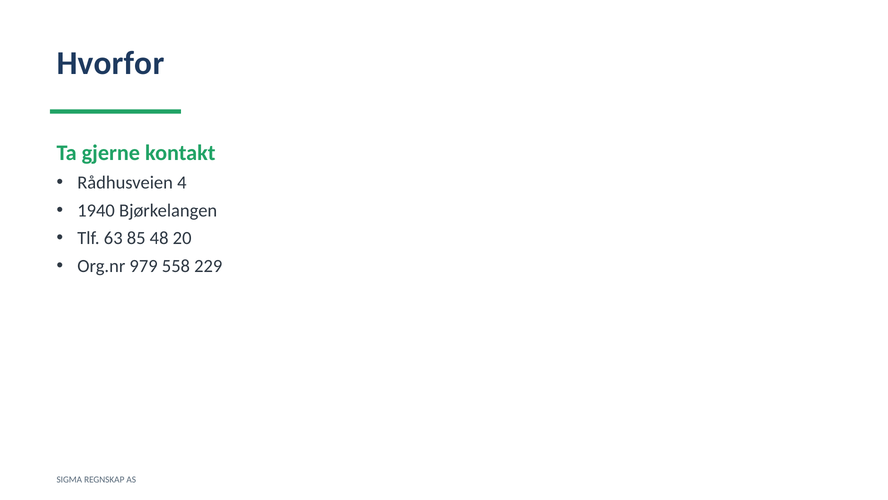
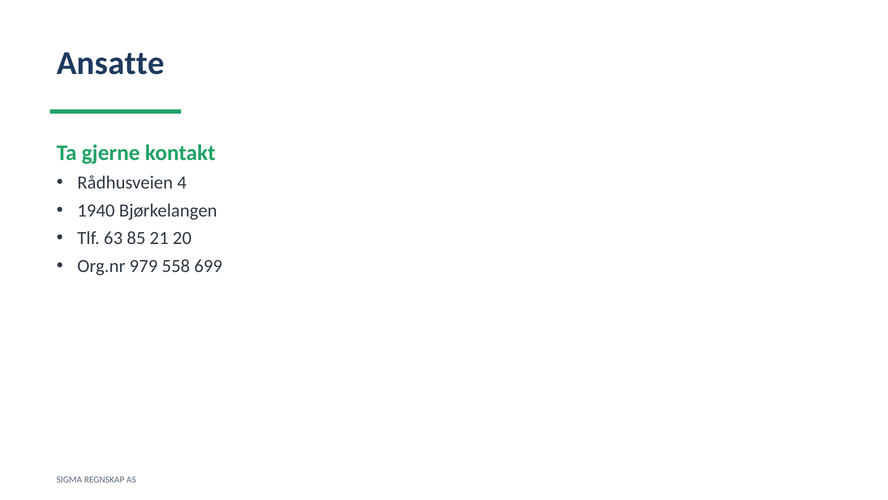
Hvorfor: Hvorfor -> Ansatte
48: 48 -> 21
229: 229 -> 699
